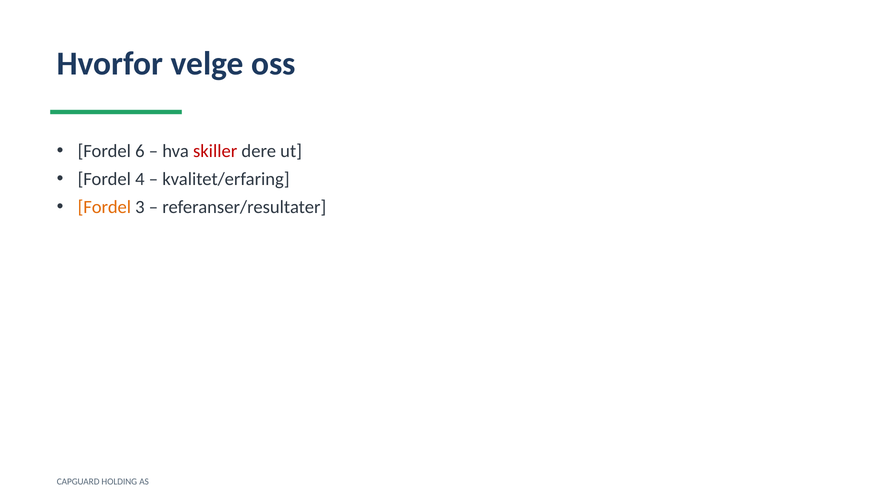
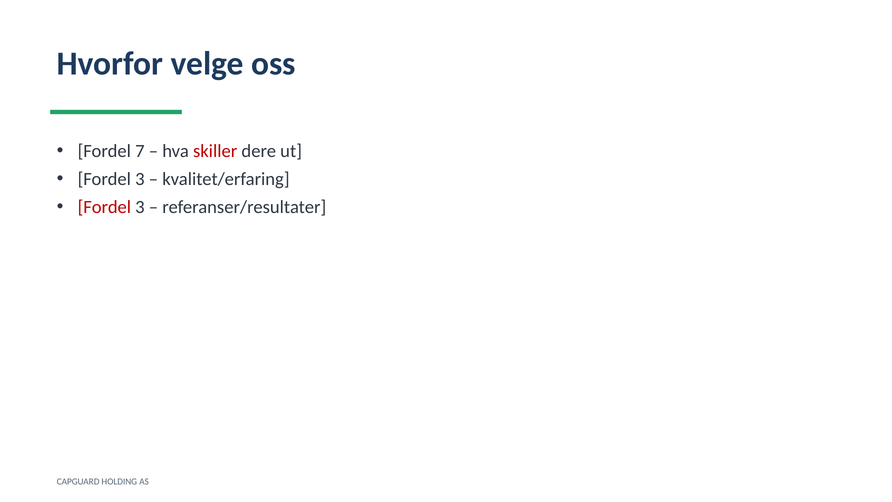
6: 6 -> 7
4 at (140, 179): 4 -> 3
Fordel at (104, 207) colour: orange -> red
